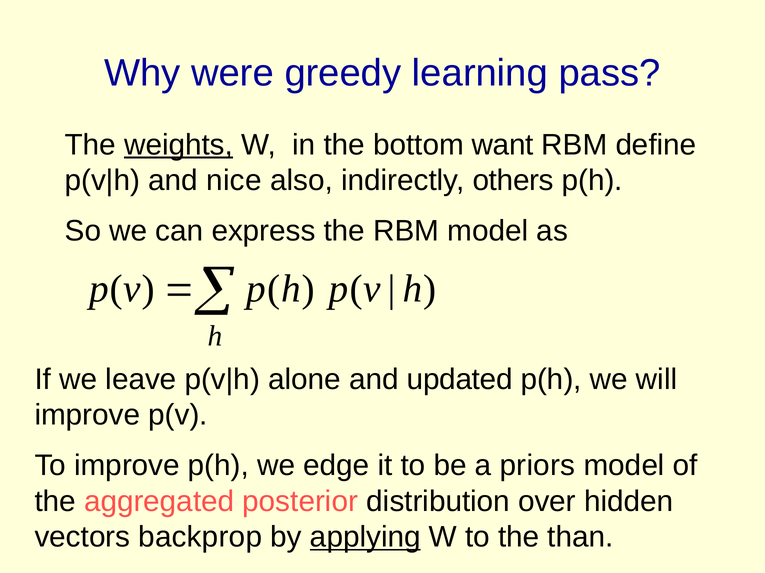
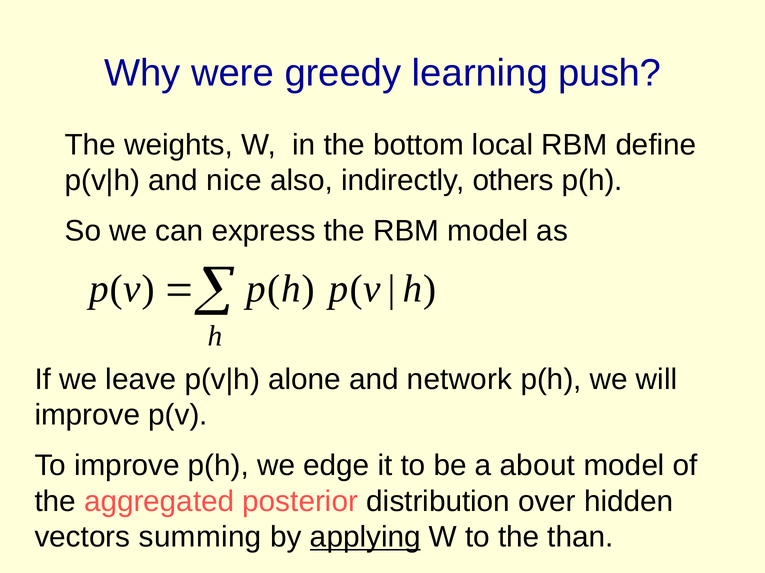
pass: pass -> push
weights underline: present -> none
want: want -> local
updated: updated -> network
priors: priors -> about
backprop: backprop -> summing
